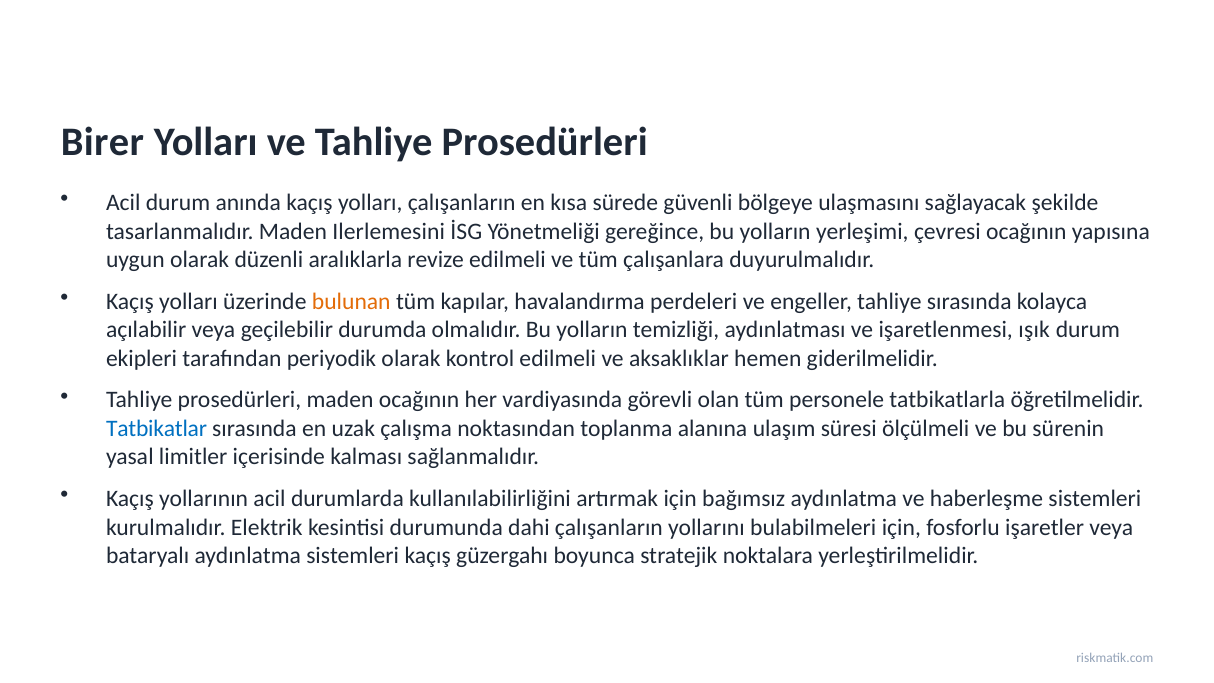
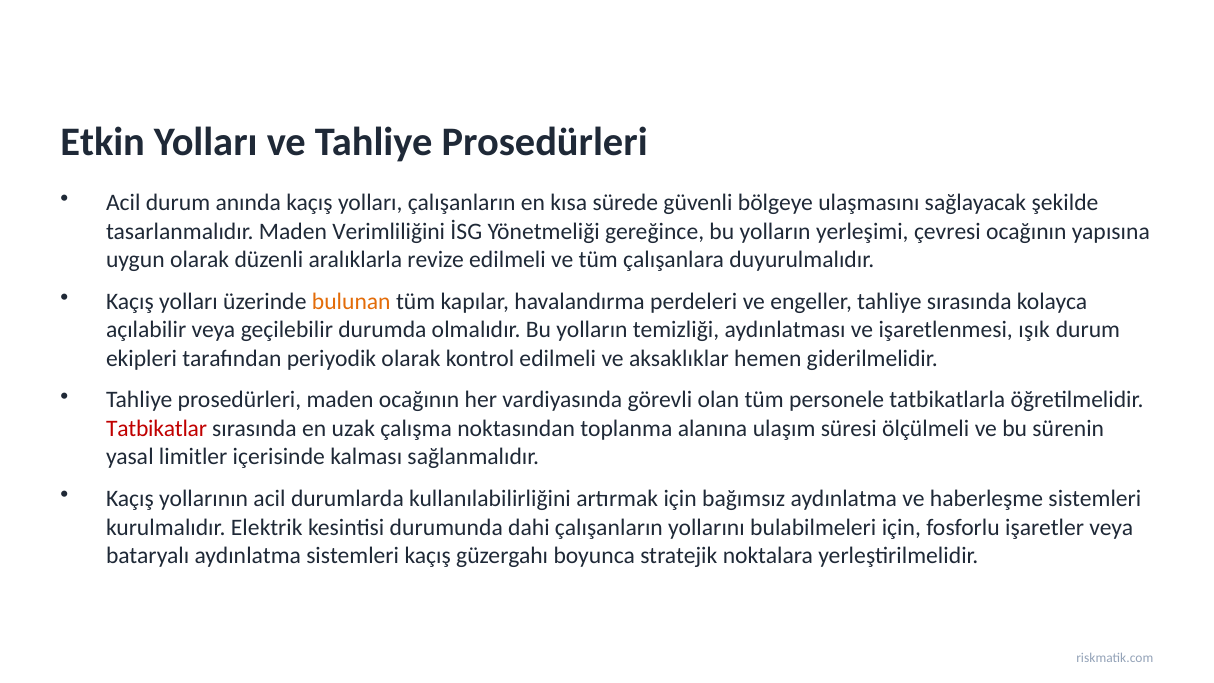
Birer: Birer -> Etkin
Ilerlemesini: Ilerlemesini -> Verimliliğini
Tatbikatlar colour: blue -> red
